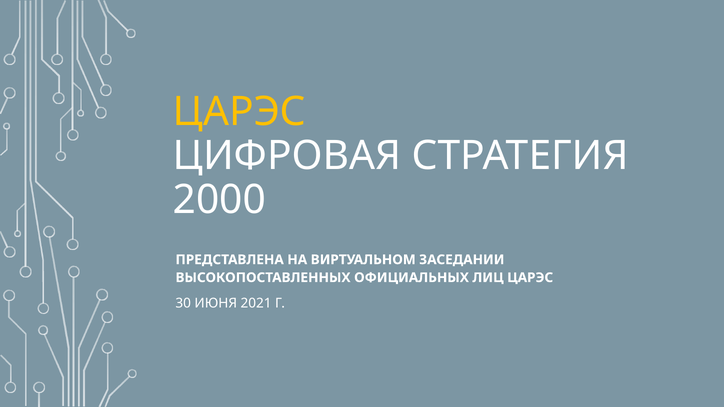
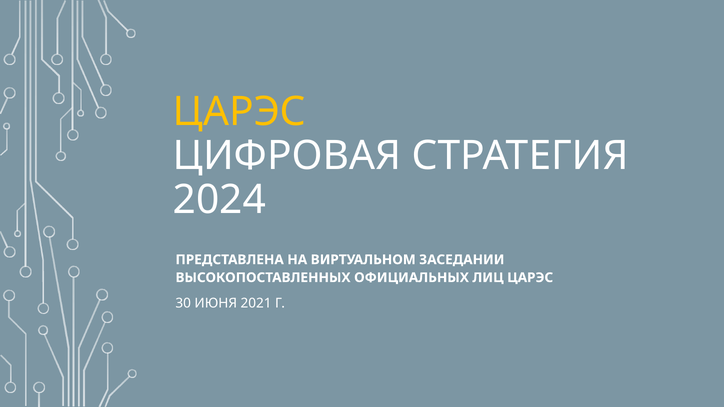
2000: 2000 -> 2024
